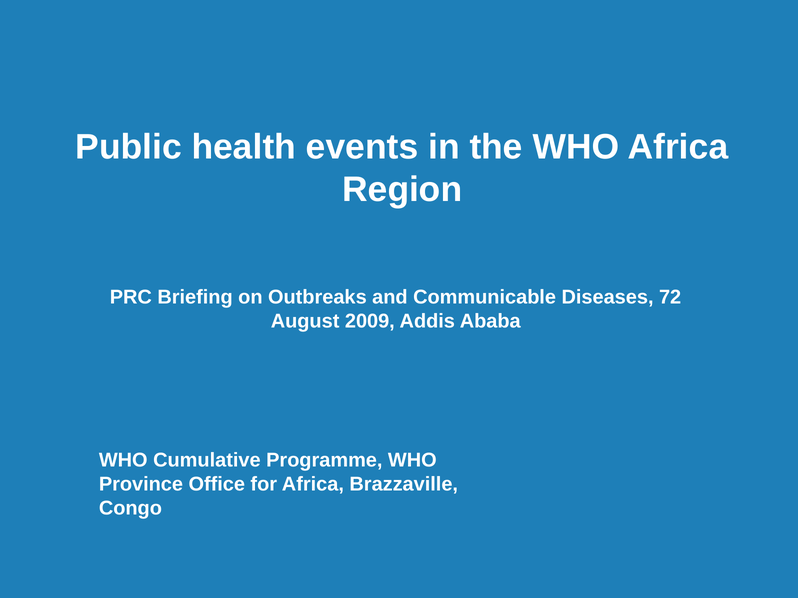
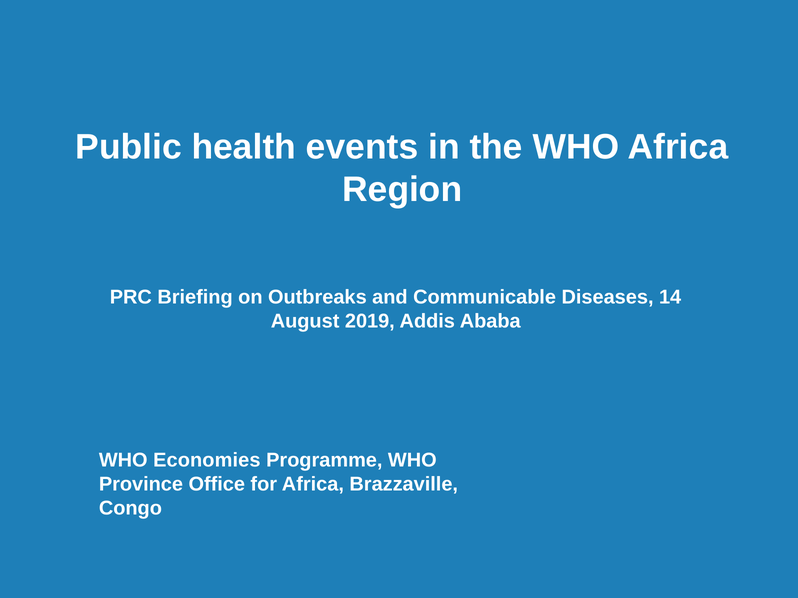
72: 72 -> 14
2009: 2009 -> 2019
Cumulative: Cumulative -> Economies
